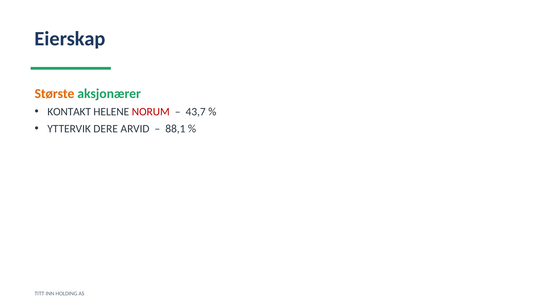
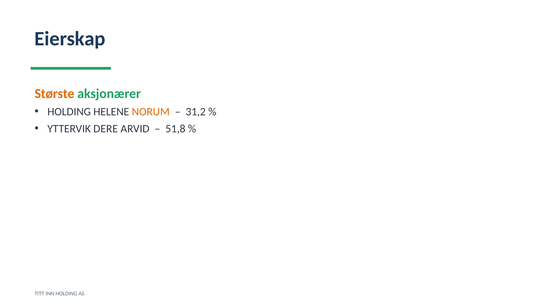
KONTAKT at (69, 112): KONTAKT -> HOLDING
NORUM colour: red -> orange
43,7: 43,7 -> 31,2
88,1: 88,1 -> 51,8
